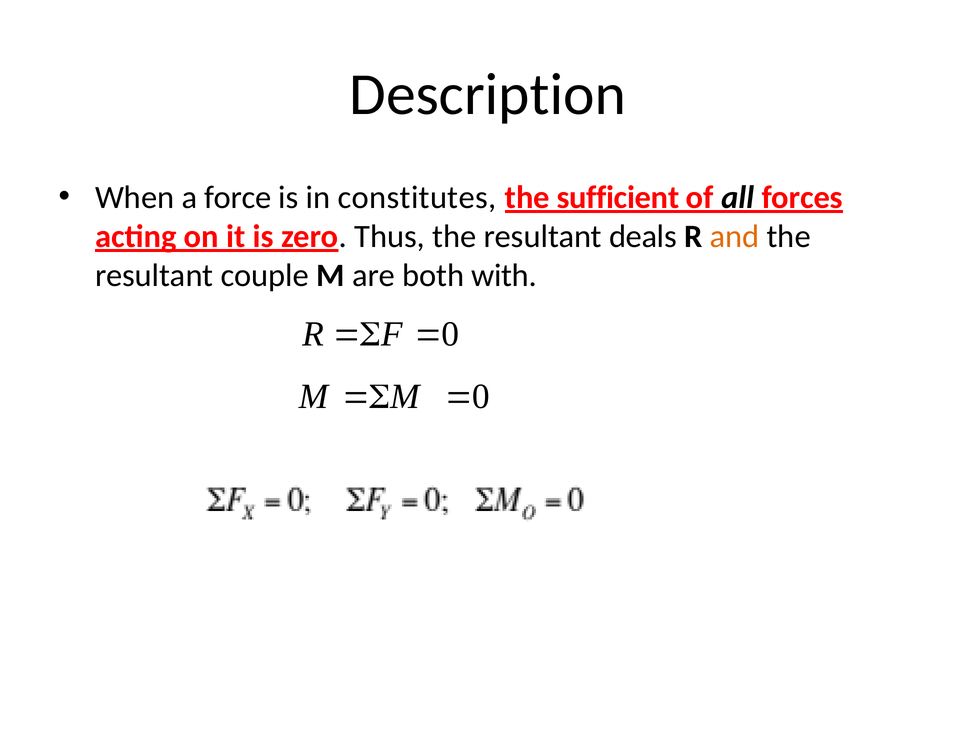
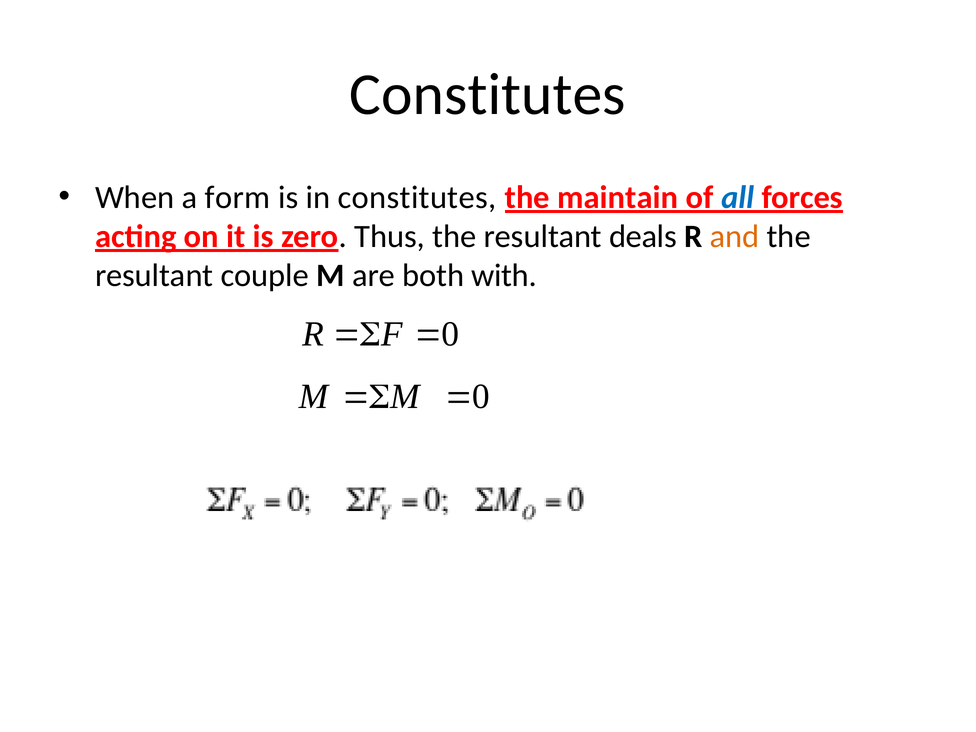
Description at (488, 94): Description -> Constitutes
force: force -> form
sufficient: sufficient -> maintain
all colour: black -> blue
